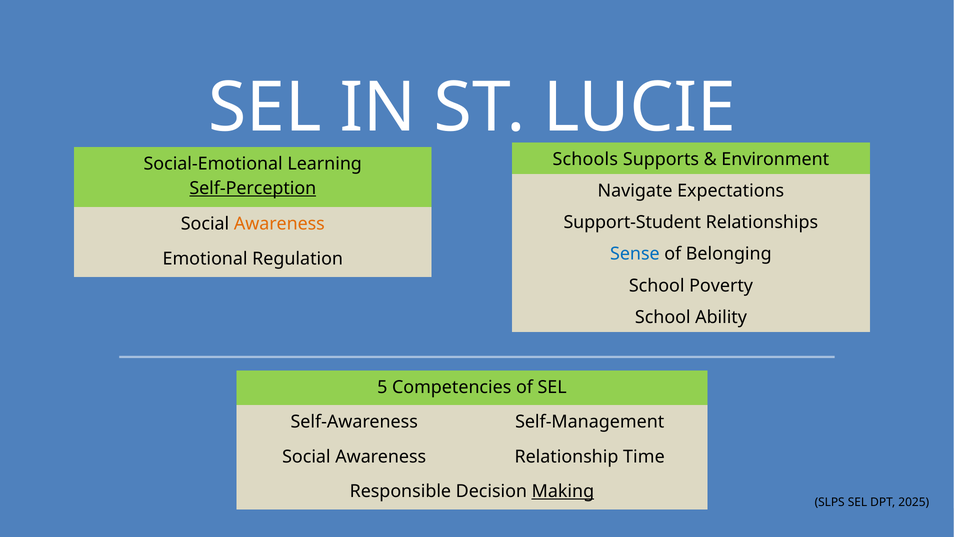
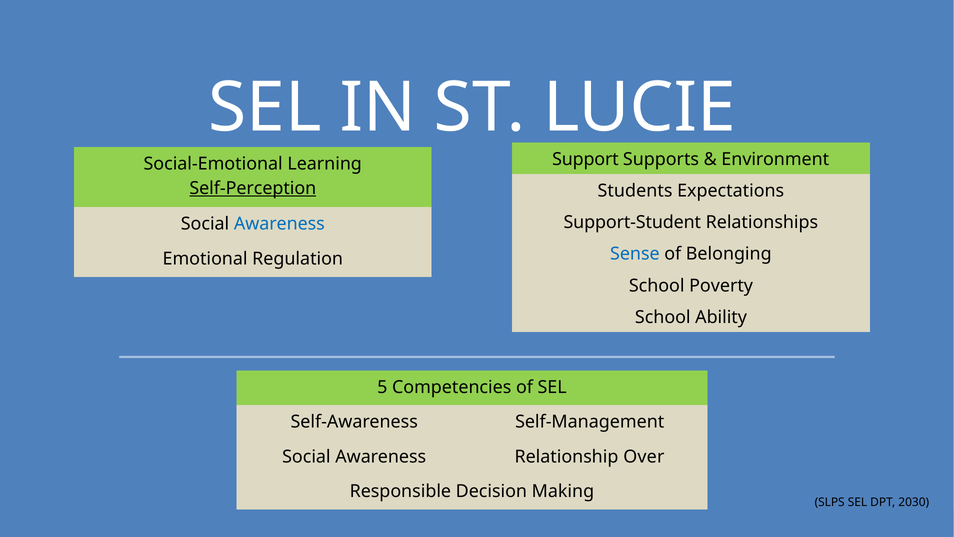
Schools: Schools -> Support
Navigate: Navigate -> Students
Awareness at (279, 224) colour: orange -> blue
Time: Time -> Over
Making underline: present -> none
2025: 2025 -> 2030
